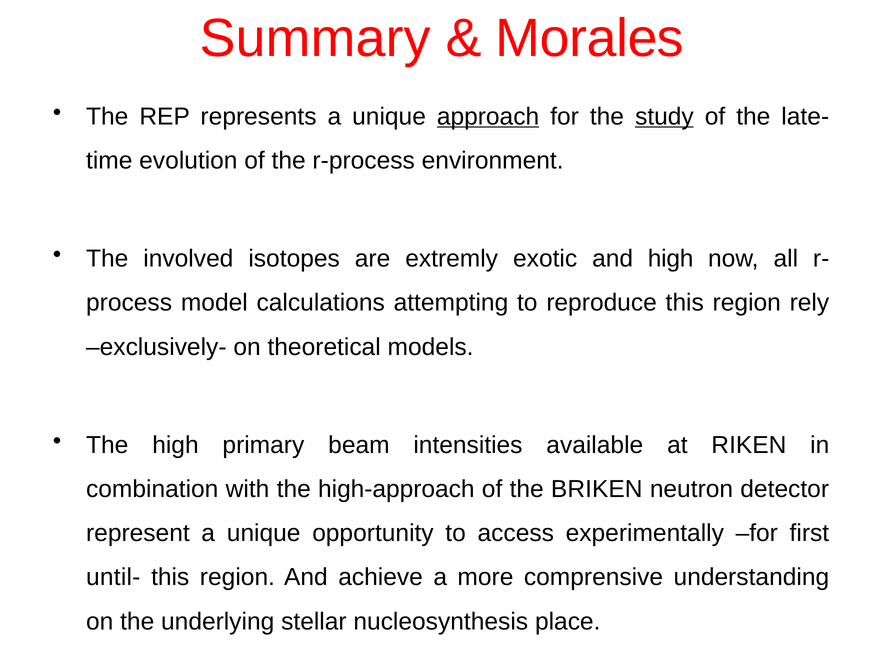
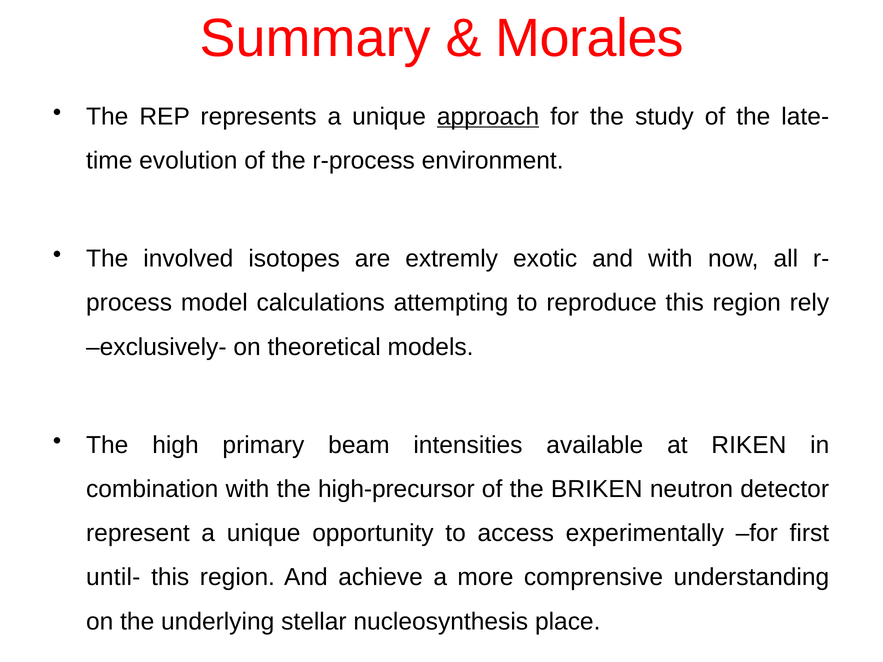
study underline: present -> none
and high: high -> with
high-approach: high-approach -> high-precursor
